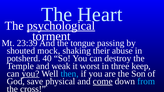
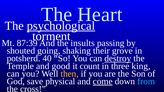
23:39: 23:39 -> 87:39
tongue: tongue -> insults
mock: mock -> going
abuse: abuse -> grove
destroy underline: none -> present
weak: weak -> good
worst: worst -> count
keep: keep -> king
you at (30, 74) underline: present -> none
then colour: light blue -> yellow
